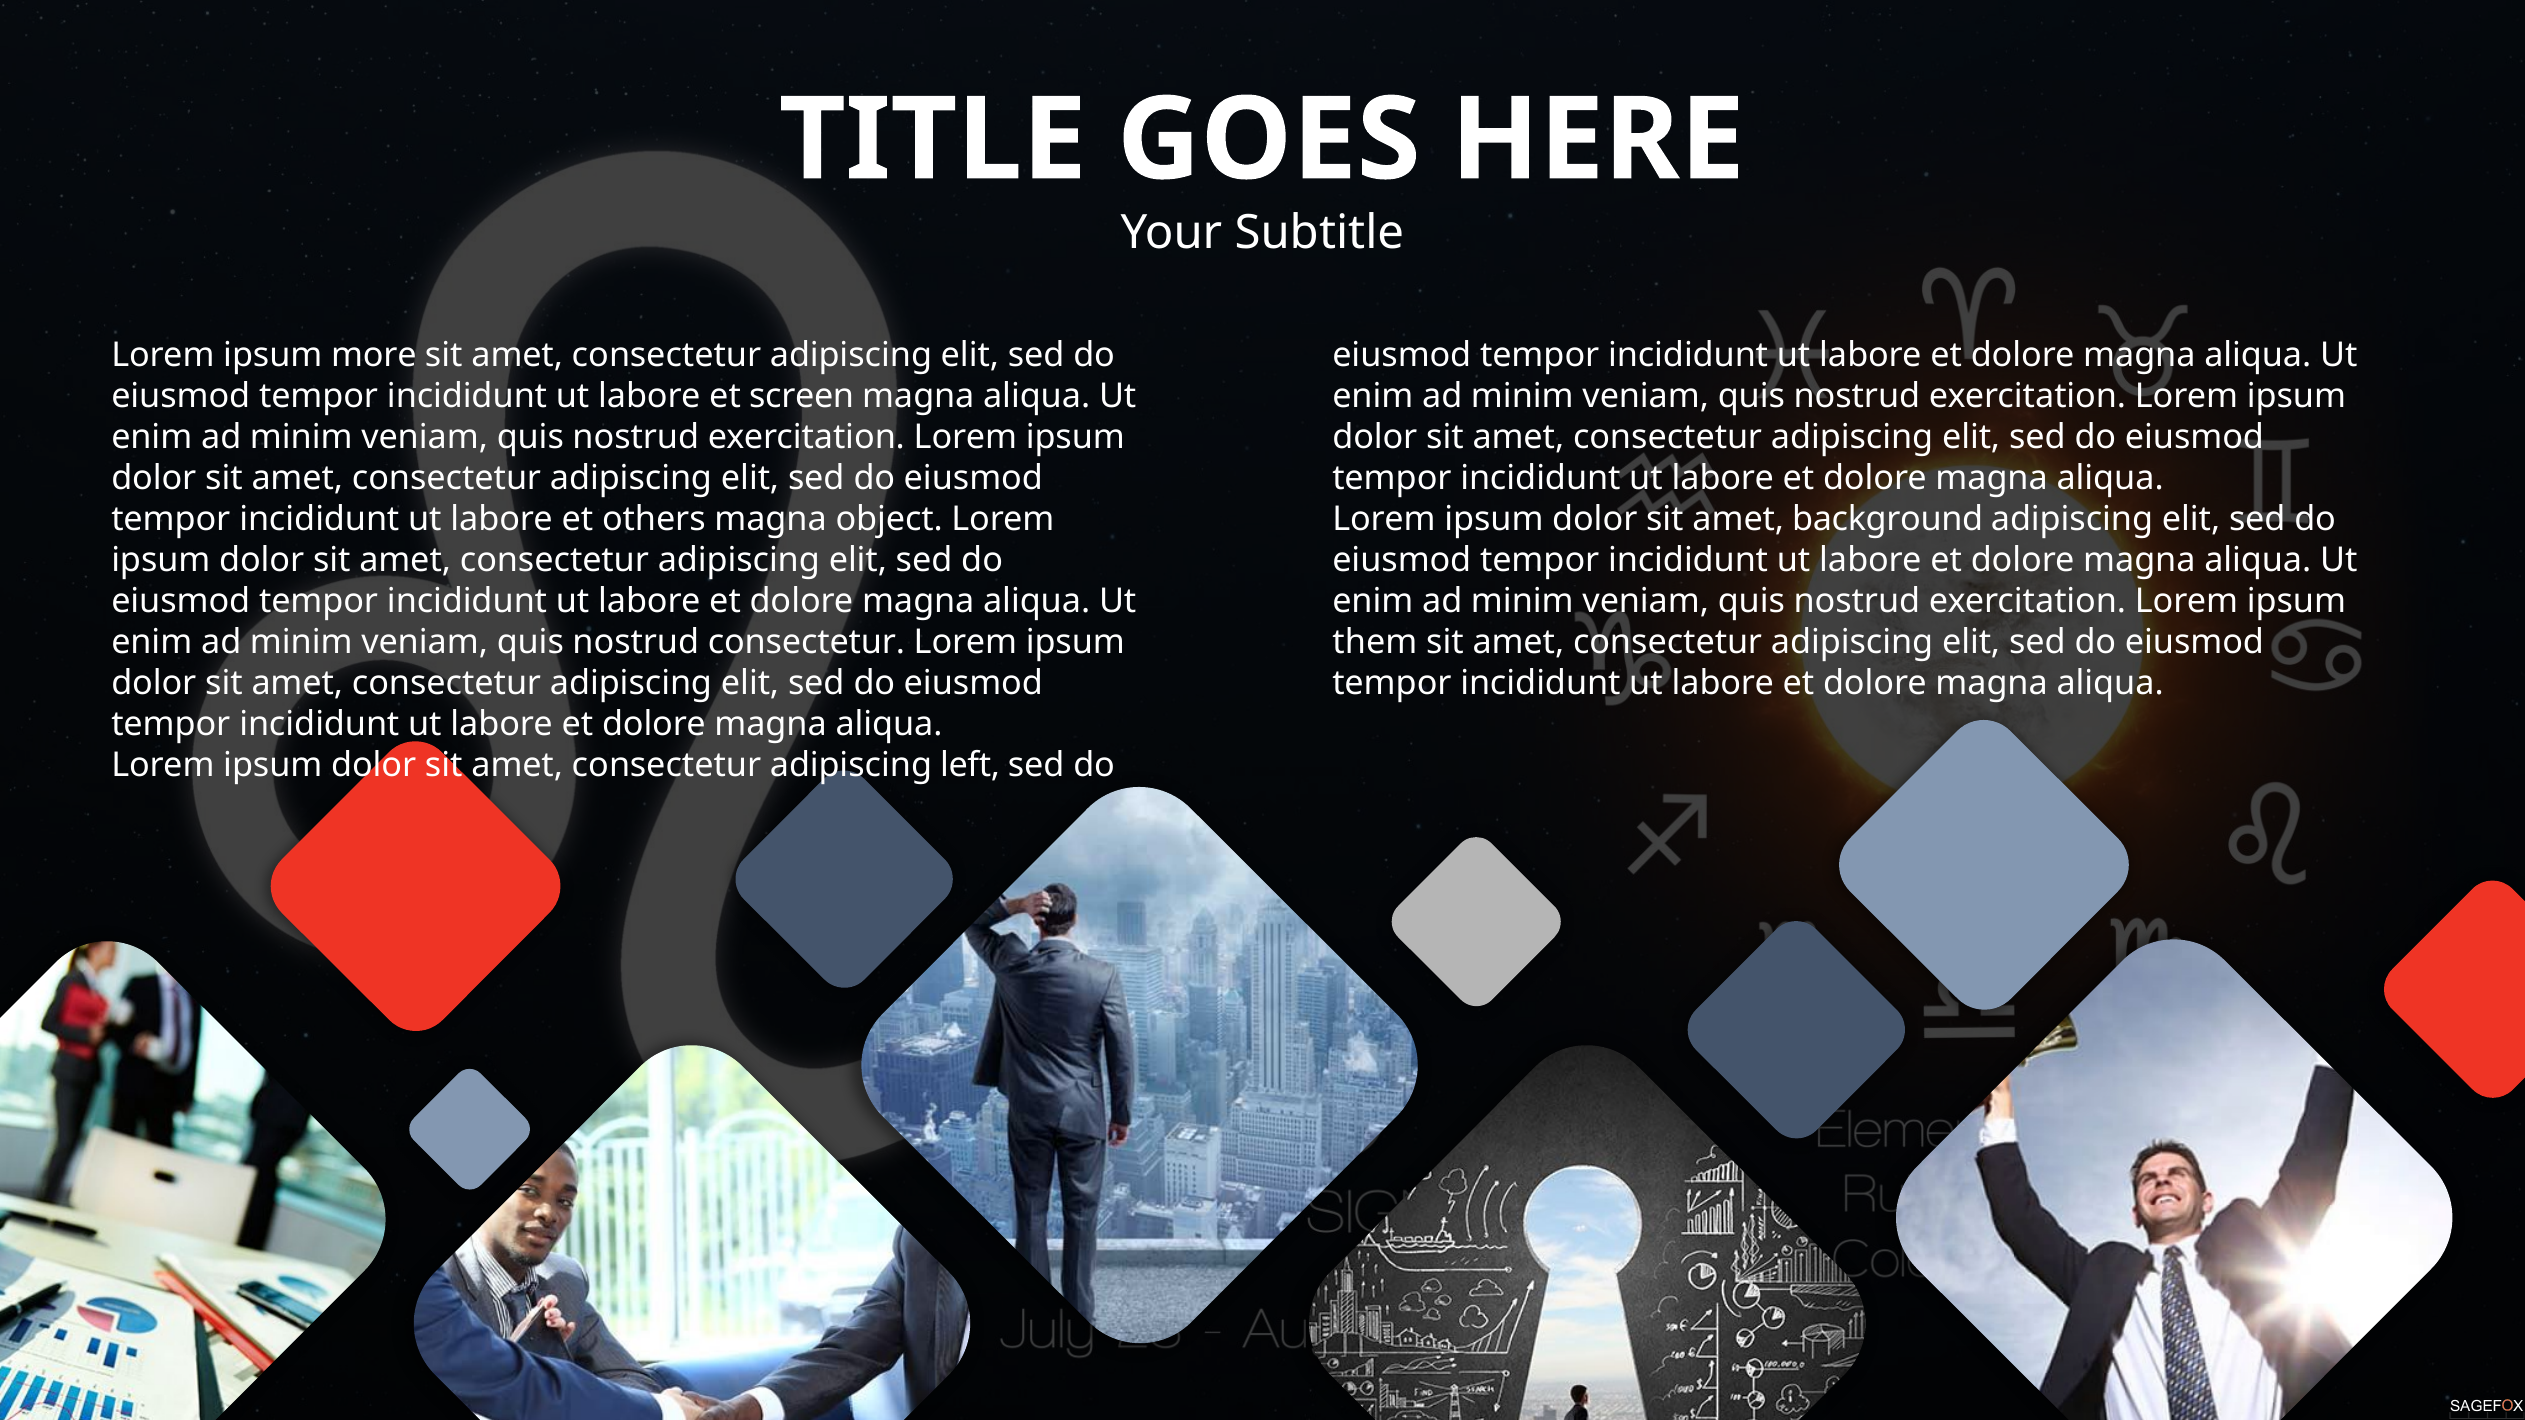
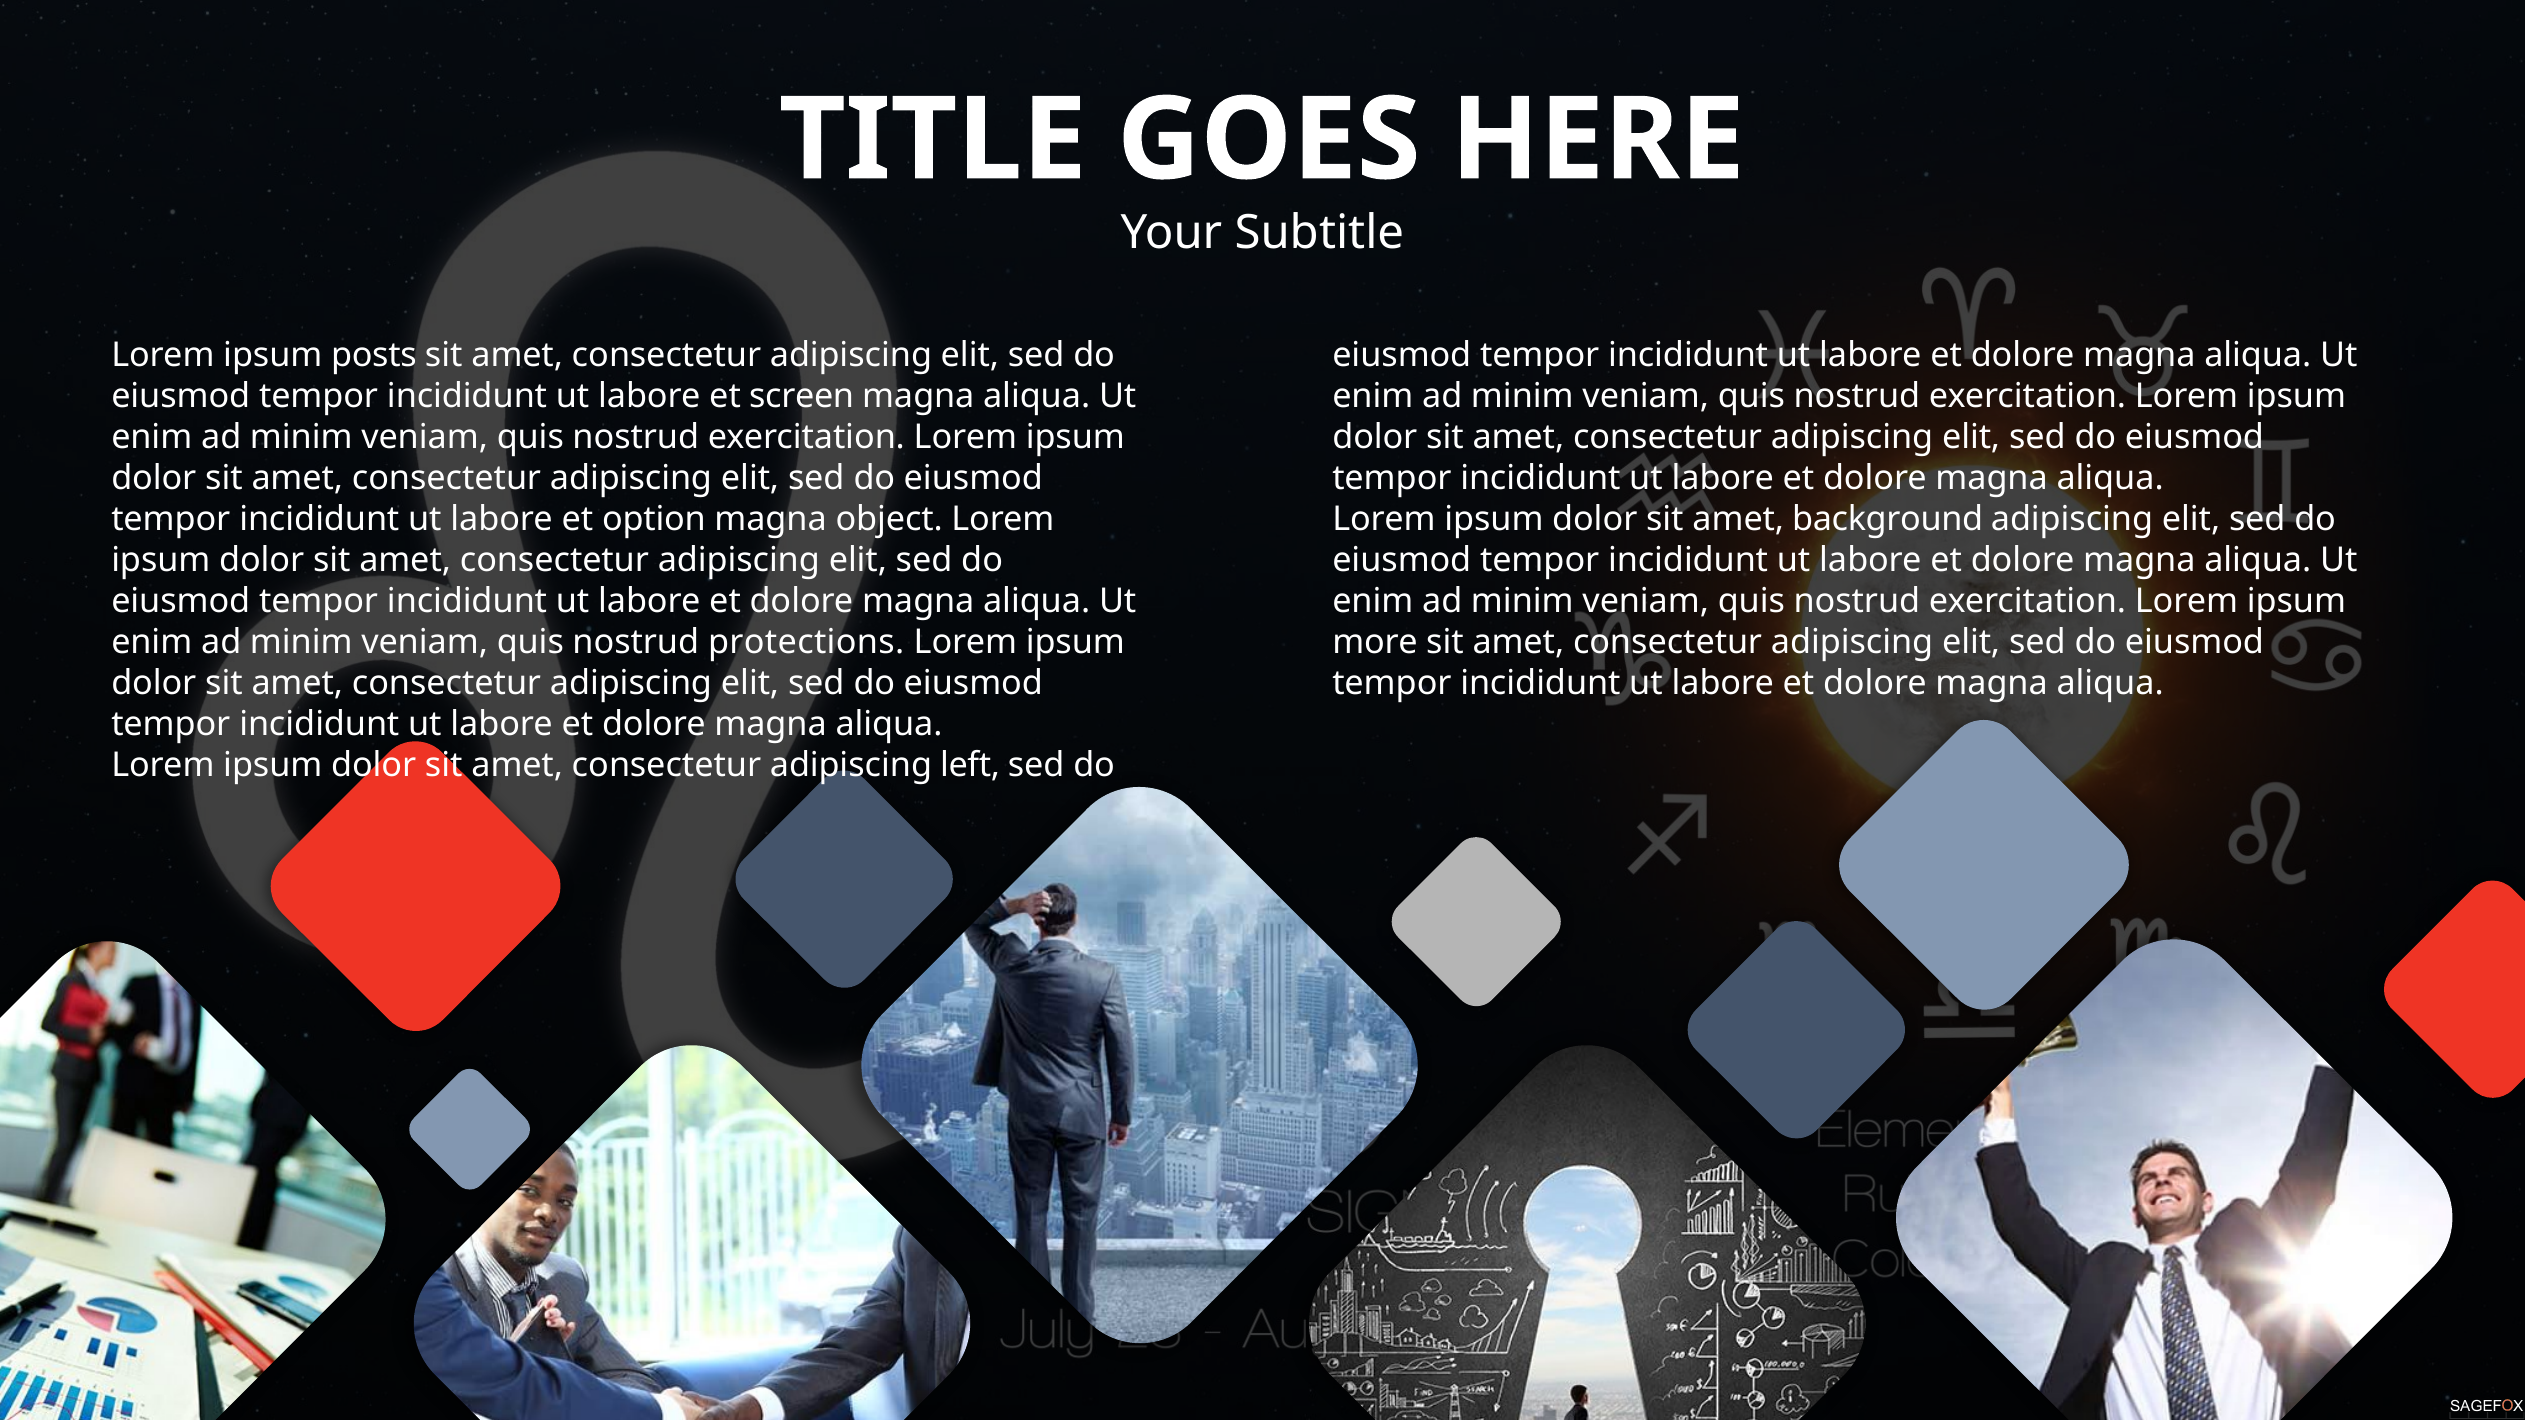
more: more -> posts
others: others -> option
nostrud consectetur: consectetur -> protections
them: them -> more
